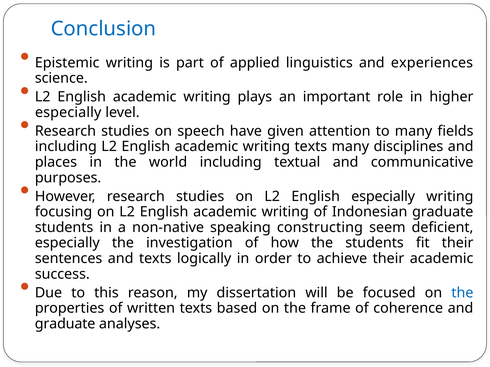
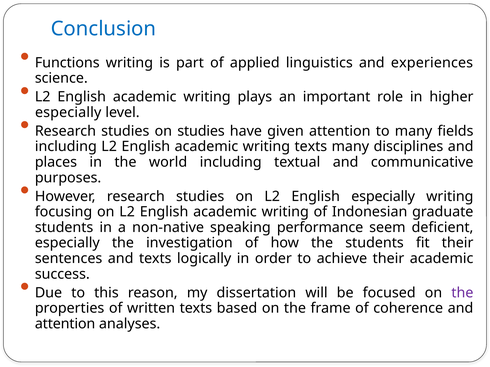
Epistemic: Epistemic -> Functions
on speech: speech -> studies
constructing: constructing -> performance
the at (462, 293) colour: blue -> purple
graduate at (65, 324): graduate -> attention
